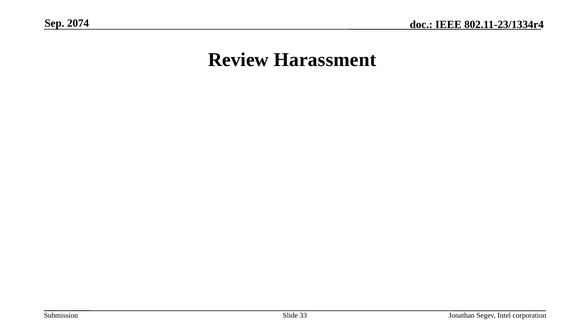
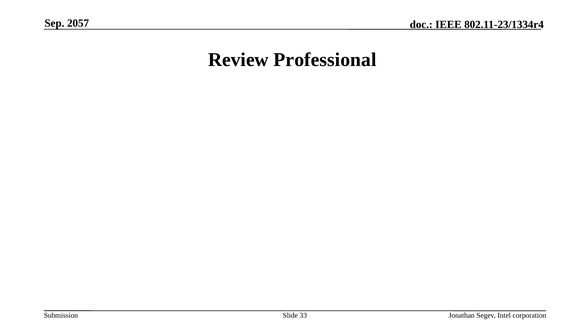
2074: 2074 -> 2057
Harassment: Harassment -> Professional
